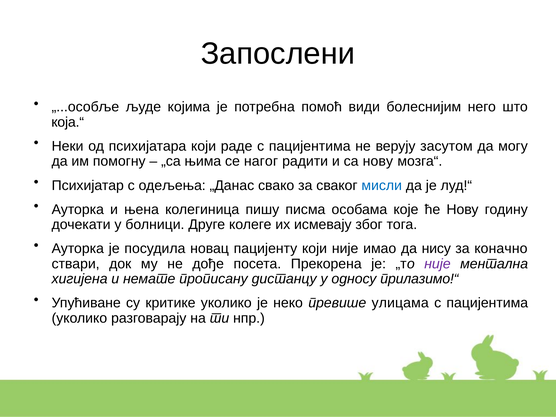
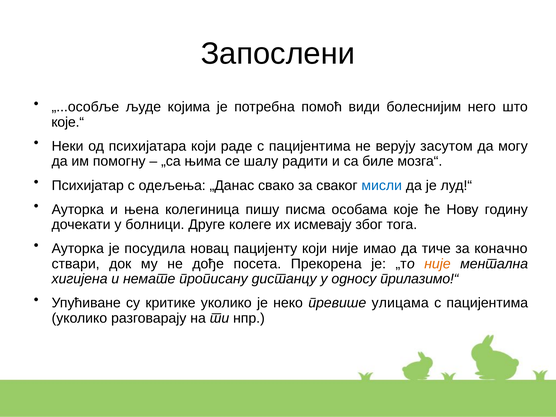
која.“: која.“ -> које.“
нагог: нагог -> шалу
са нову: нову -> биле
нису: нису -> тиче
није at (437, 264) colour: purple -> orange
